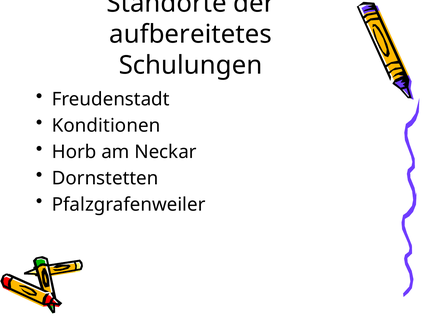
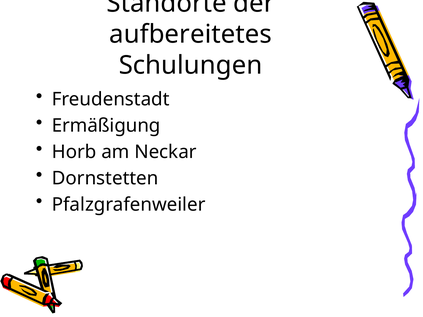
Konditionen: Konditionen -> Ermäßigung
